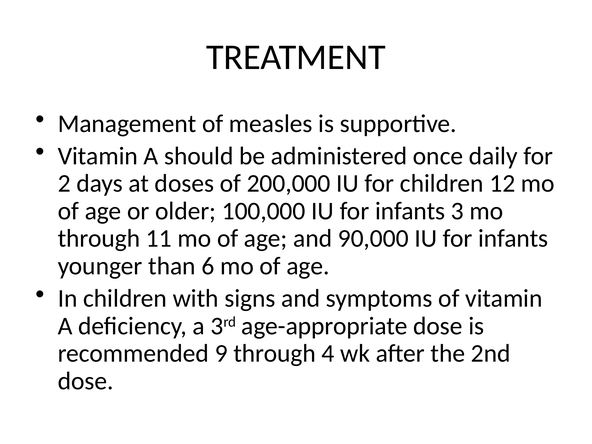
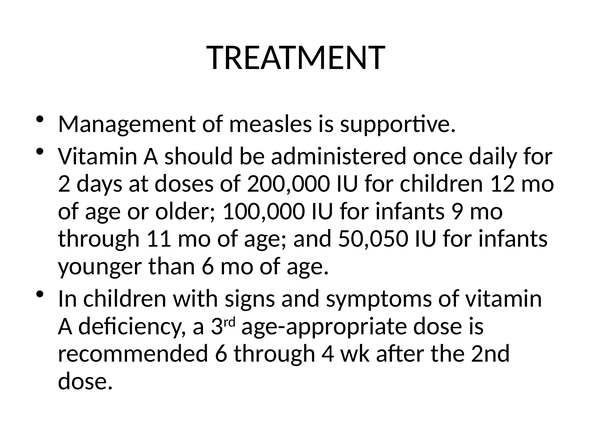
3: 3 -> 9
90,000: 90,000 -> 50,050
recommended 9: 9 -> 6
